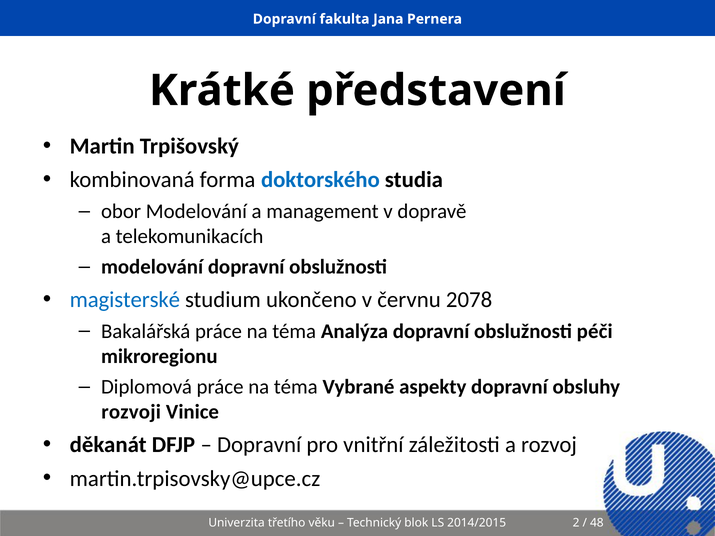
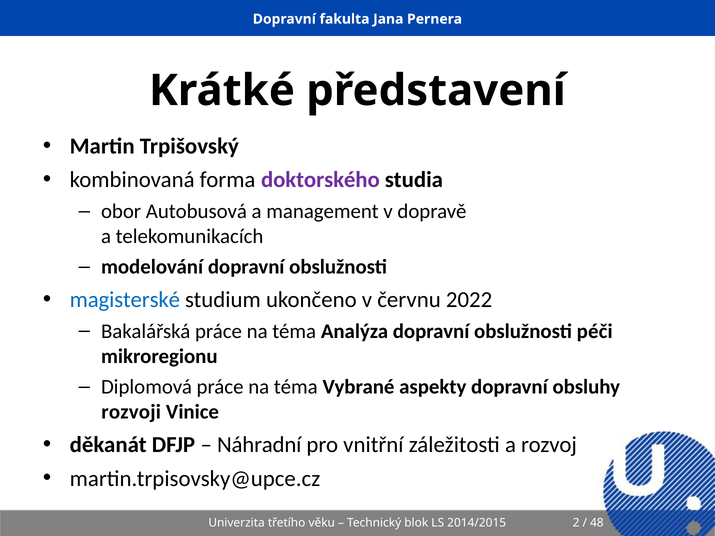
doktorského colour: blue -> purple
obor Modelování: Modelování -> Autobusová
2078: 2078 -> 2022
Dopravní at (259, 445): Dopravní -> Náhradní
